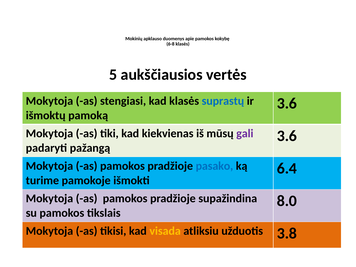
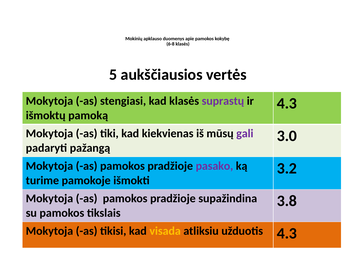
suprastų colour: blue -> purple
3.6 at (287, 103): 3.6 -> 4.3
3.6 at (287, 136): 3.6 -> 3.0
pasako colour: blue -> purple
6.4: 6.4 -> 3.2
8.0: 8.0 -> 3.8
užduotis 3.8: 3.8 -> 4.3
